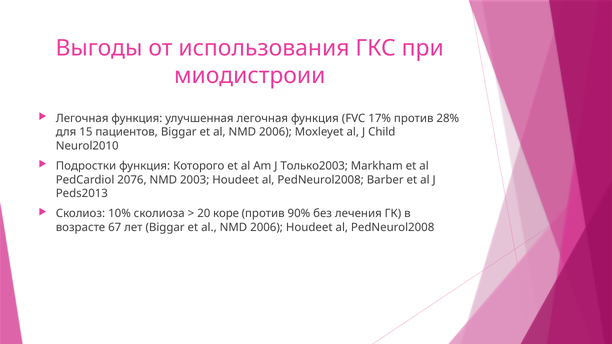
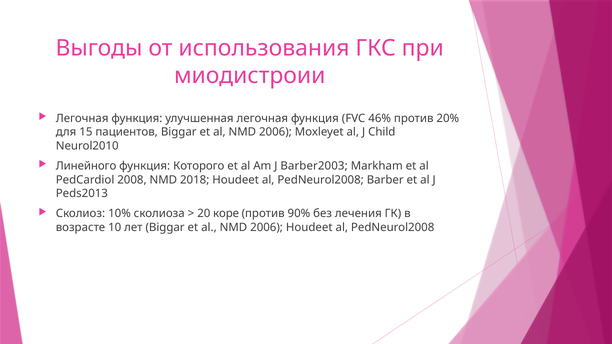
17%: 17% -> 46%
28%: 28% -> 20%
Подростки: Подростки -> Линейного
Только2003: Только2003 -> Barber2003
2076: 2076 -> 2008
2003: 2003 -> 2018
67: 67 -> 10
